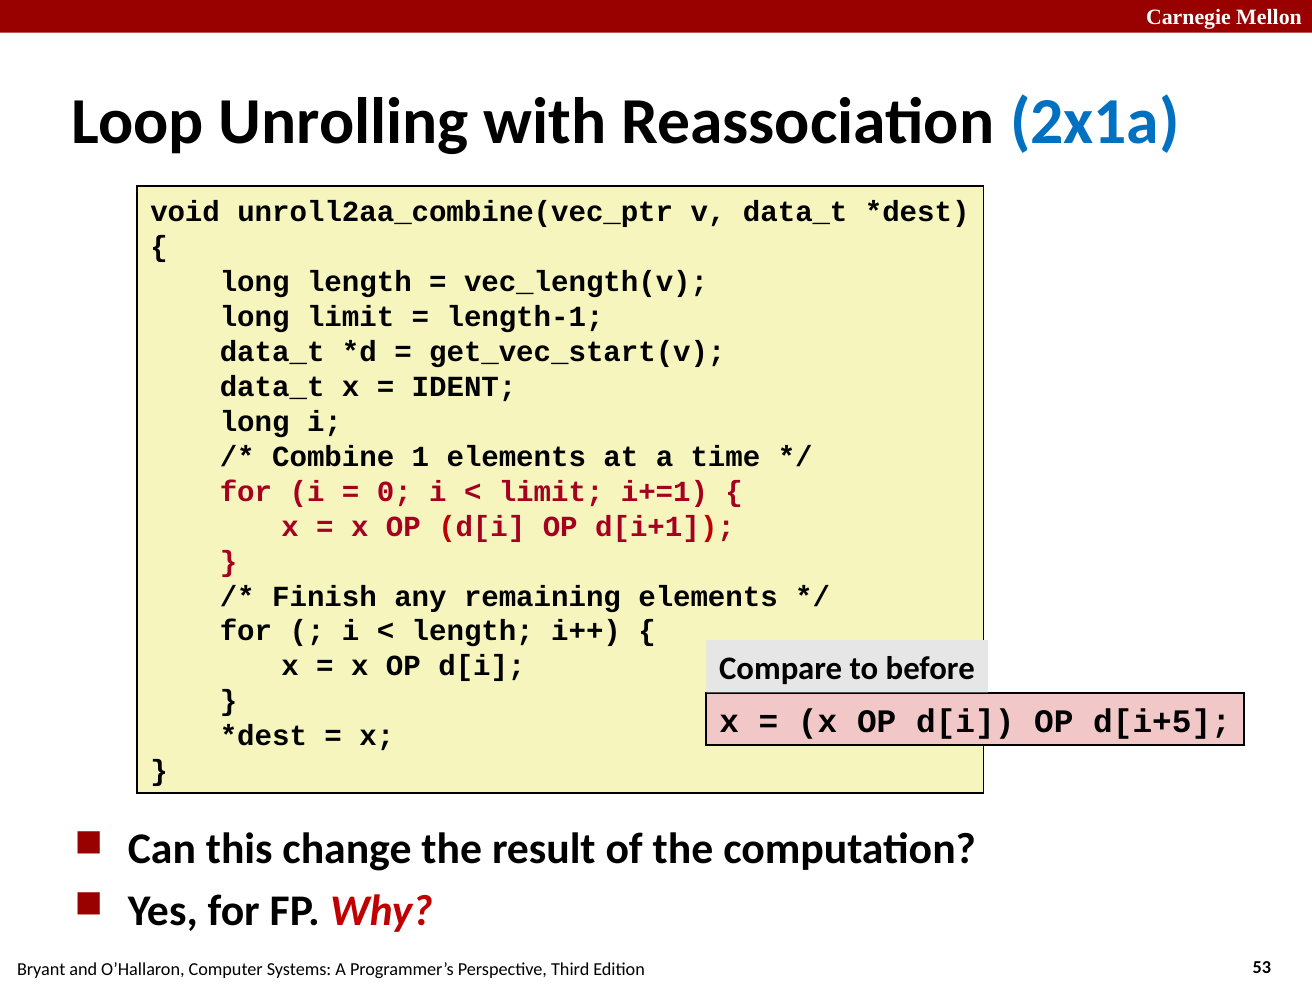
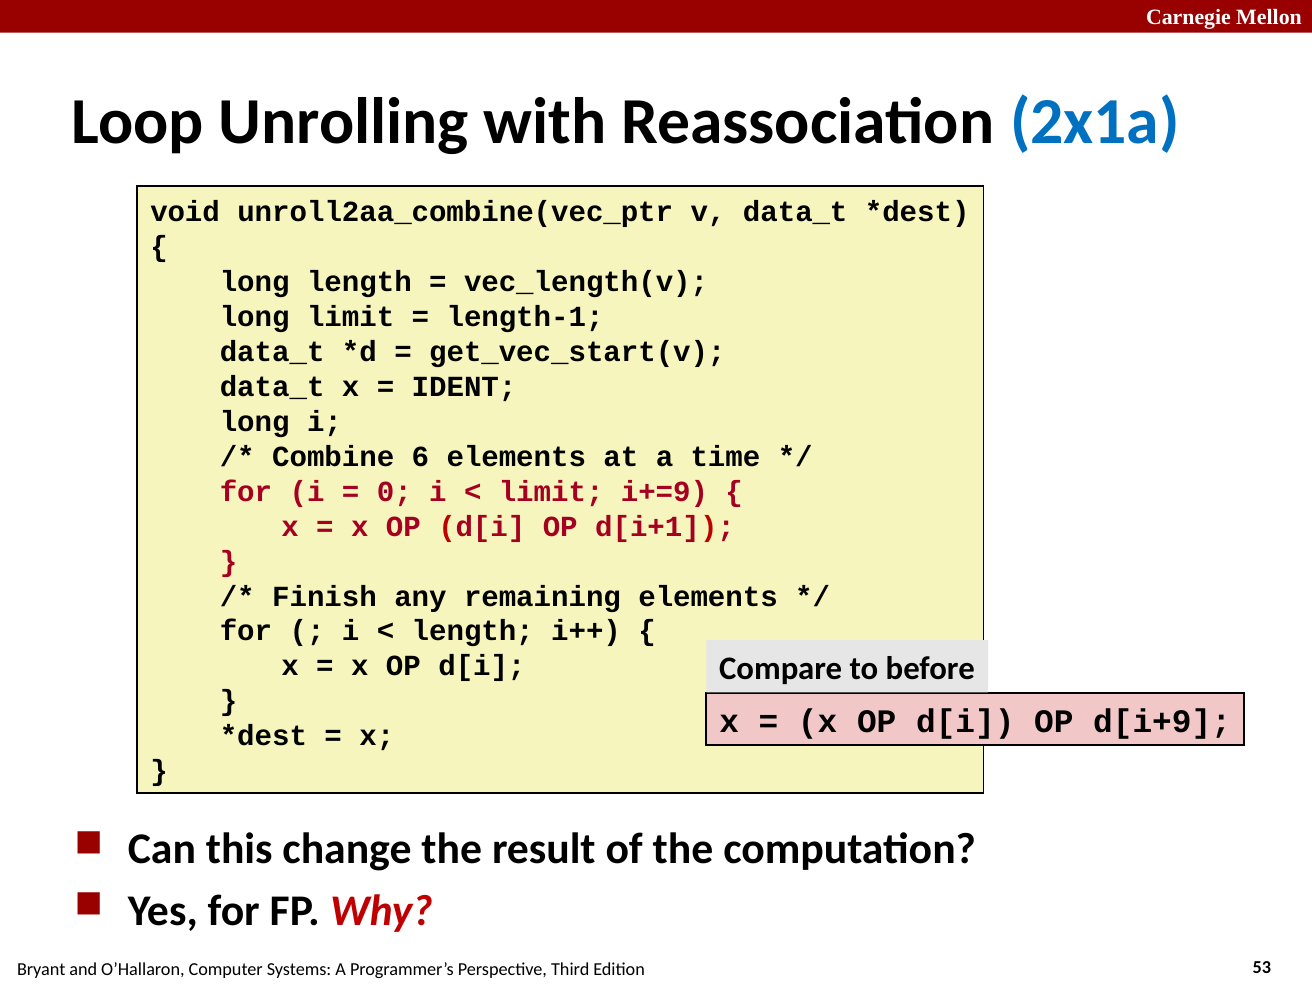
1: 1 -> 6
i+=1: i+=1 -> i+=9
d[i+5: d[i+5 -> d[i+9
